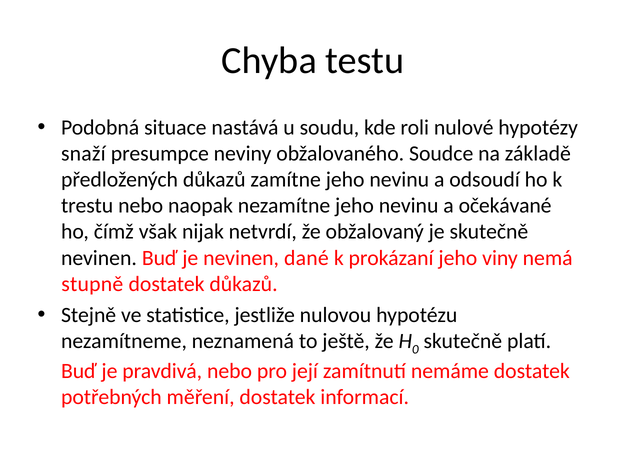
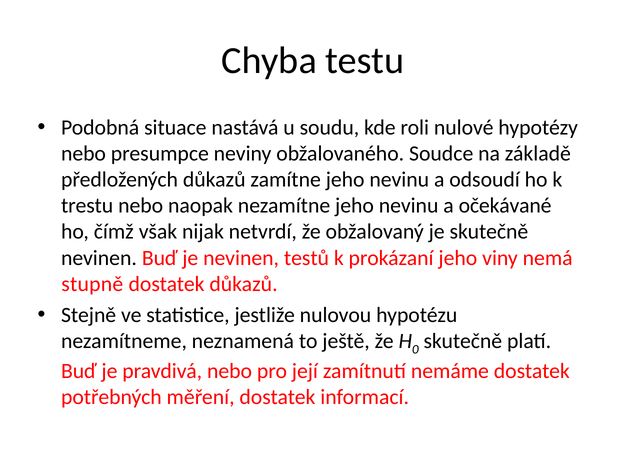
snaží at (83, 153): snaží -> nebo
dané: dané -> testů
